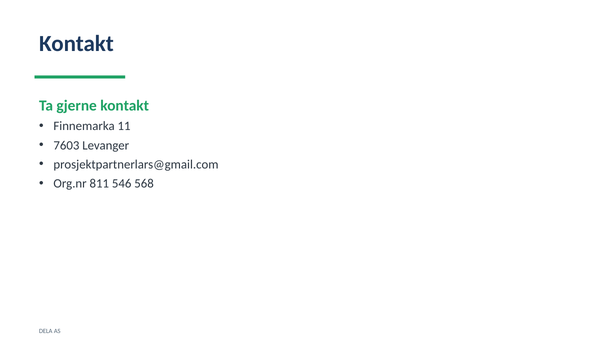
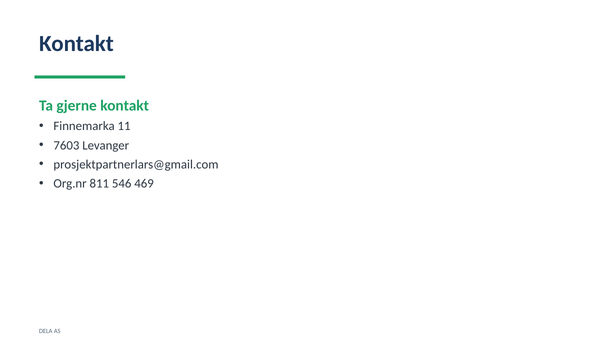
568: 568 -> 469
